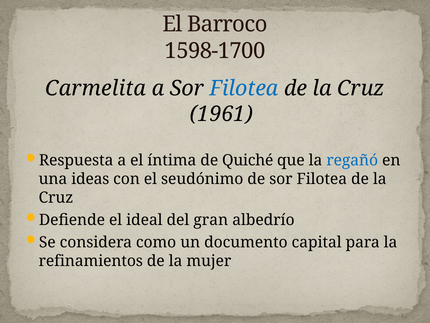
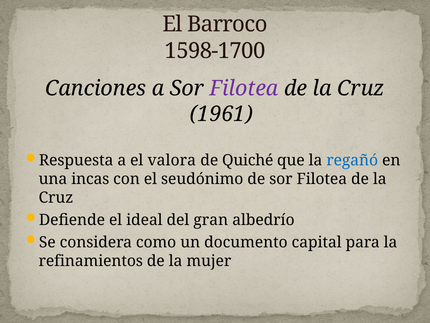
Carmelita: Carmelita -> Canciones
Filotea at (244, 88) colour: blue -> purple
íntima: íntima -> valora
ideas: ideas -> incas
